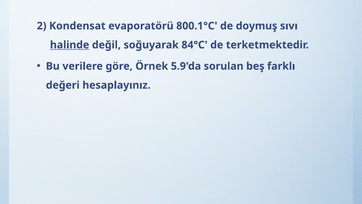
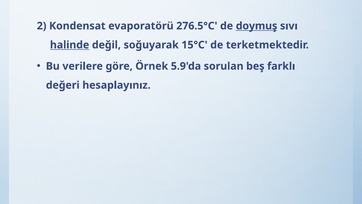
800.1°C: 800.1°C -> 276.5°C
doymuş underline: none -> present
84°C: 84°C -> 15°C
